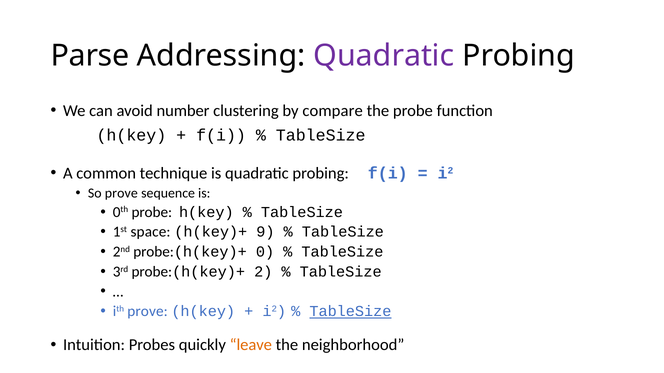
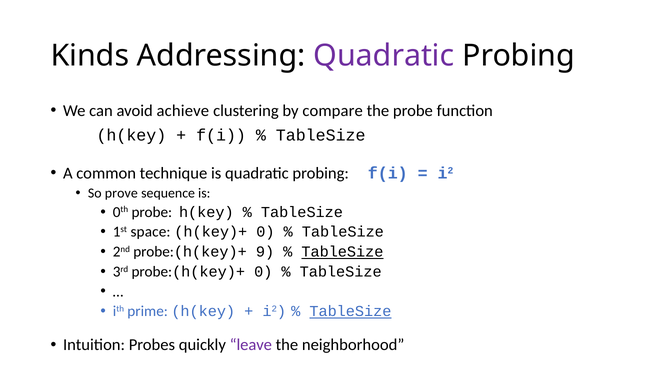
Parse: Parse -> Kinds
number: number -> achieve
h(key)+ 9: 9 -> 0
0: 0 -> 9
TableSize at (342, 252) underline: none -> present
probe:(h(key)+ 2: 2 -> 0
ith prove: prove -> prime
leave colour: orange -> purple
